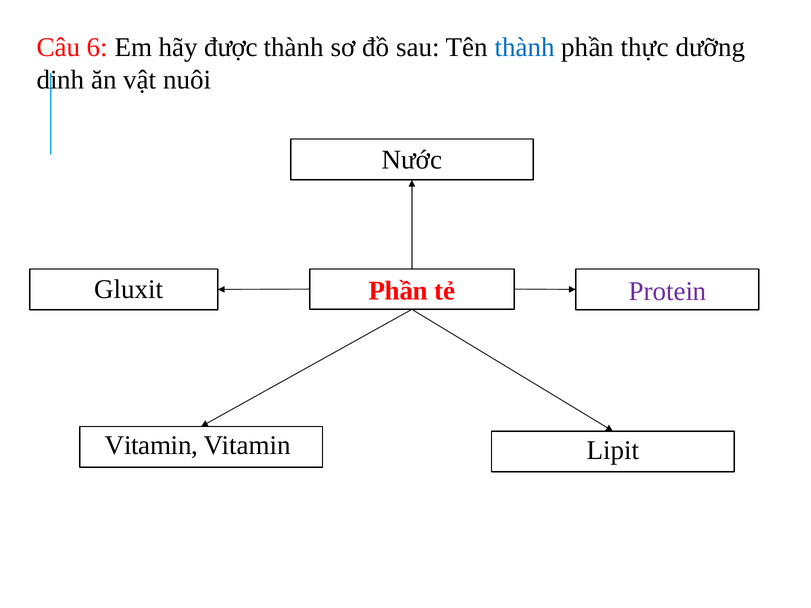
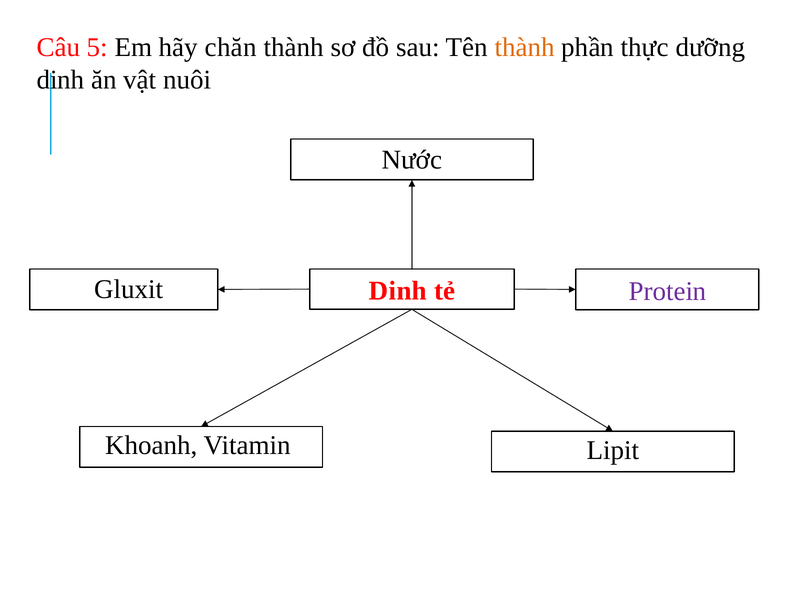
6: 6 -> 5
được: được -> chăn
thành at (525, 47) colour: blue -> orange
Phần at (398, 291): Phần -> Dinh
Vitamin at (151, 446): Vitamin -> Khoanh
